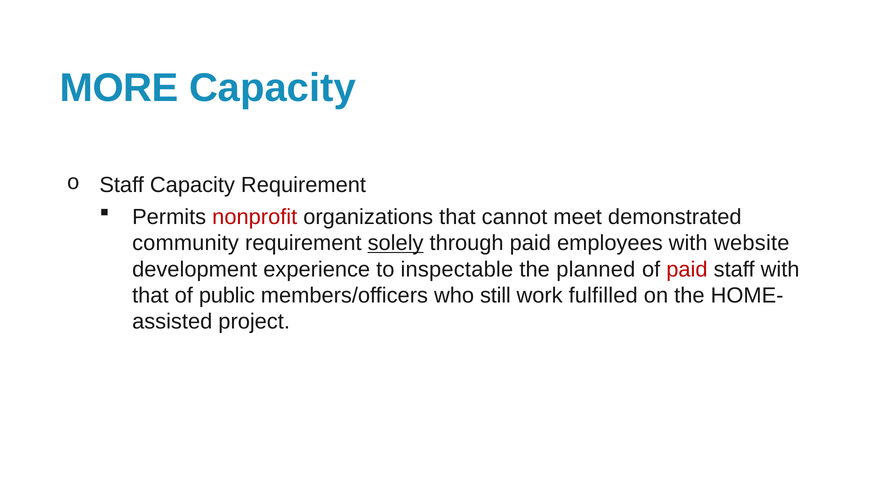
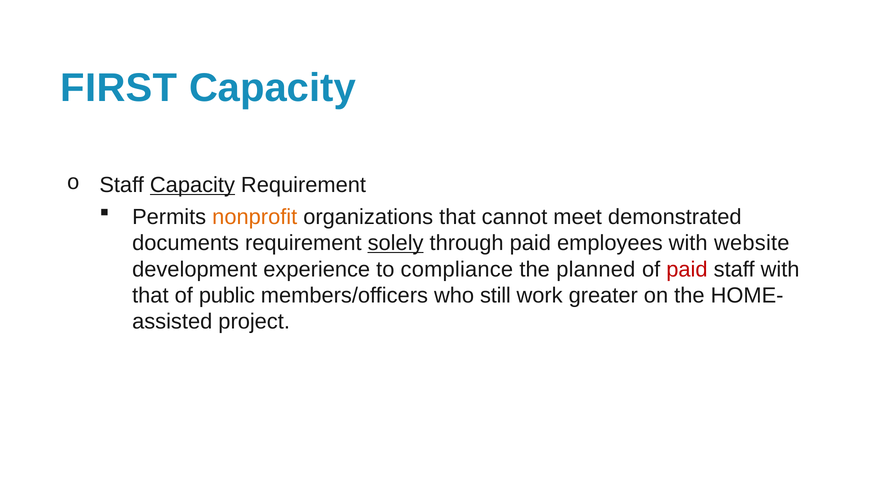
MORE: MORE -> FIRST
Capacity at (192, 185) underline: none -> present
nonprofit colour: red -> orange
community: community -> documents
inspectable: inspectable -> compliance
fulfilled: fulfilled -> greater
